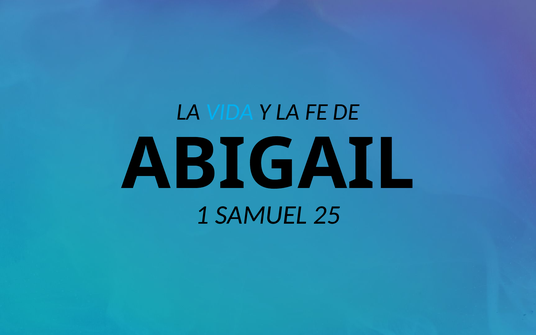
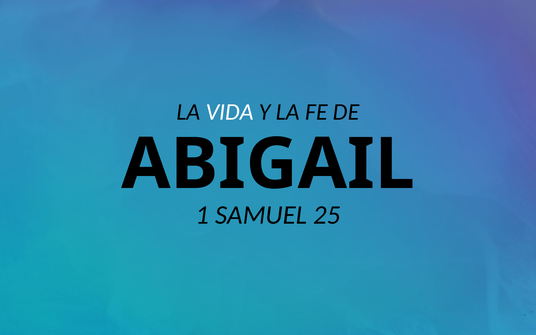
VIDA colour: light blue -> white
